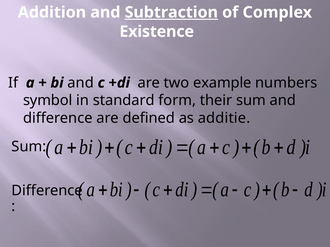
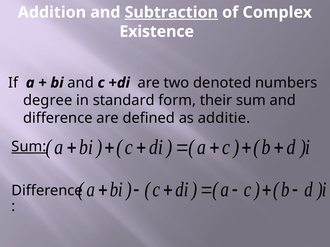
example: example -> denoted
symbol: symbol -> degree
Sum at (29, 147) underline: none -> present
